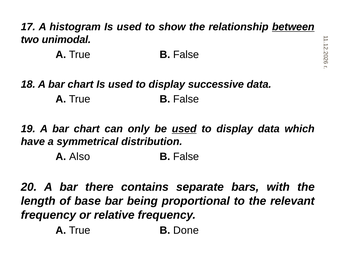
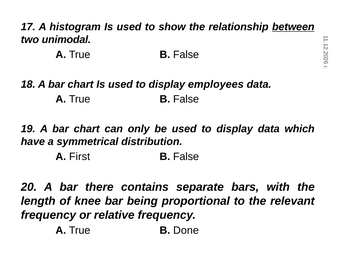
successive: successive -> employees
used at (184, 129) underline: present -> none
Also: Also -> First
base: base -> knee
